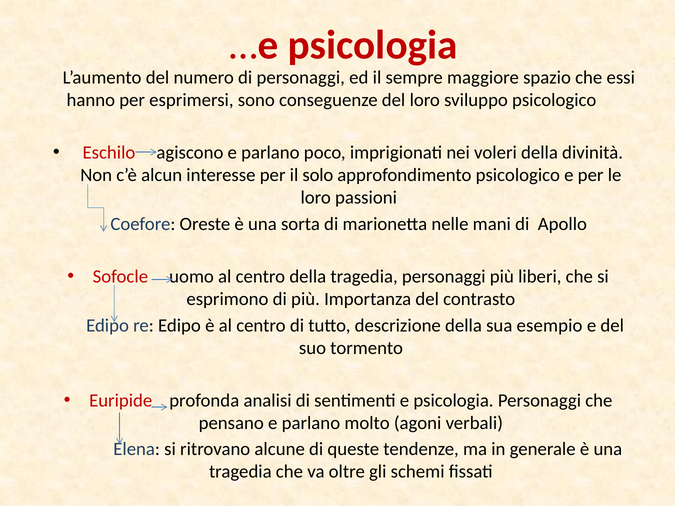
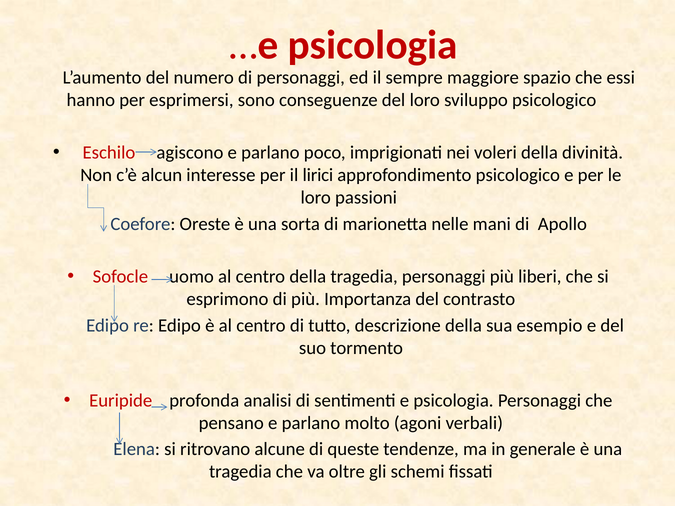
solo: solo -> lirici
